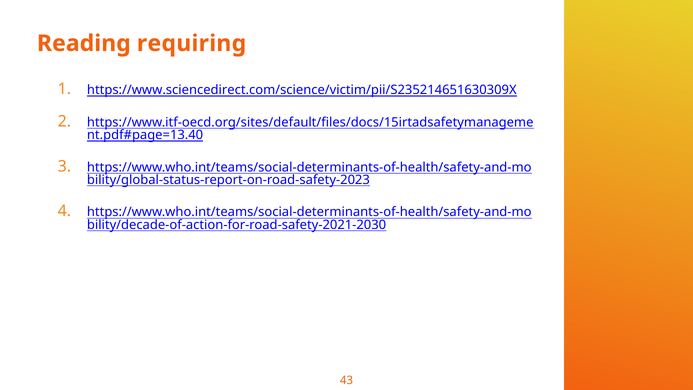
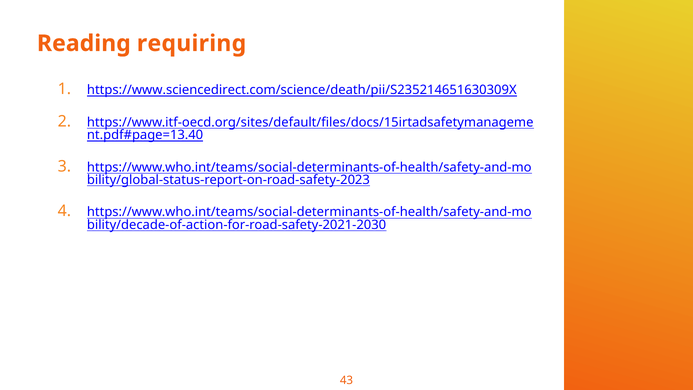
https://www.sciencedirect.com/science/victim/pii/S235214651630309X: https://www.sciencedirect.com/science/victim/pii/S235214651630309X -> https://www.sciencedirect.com/science/death/pii/S235214651630309X
